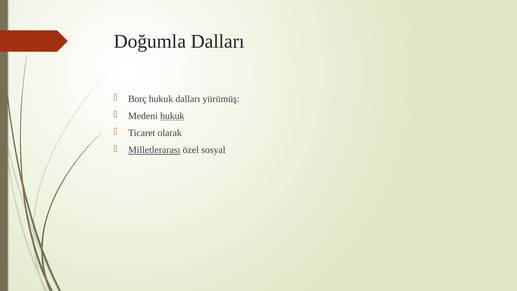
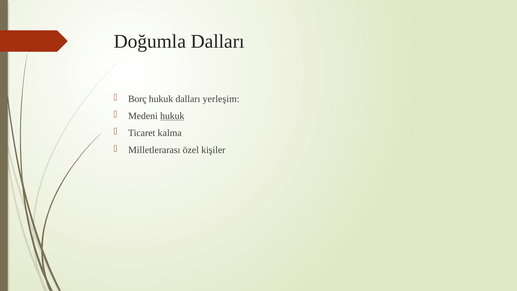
yürümüş: yürümüş -> yerleşim
olarak: olarak -> kalma
Milletlerarası underline: present -> none
sosyal: sosyal -> kişiler
